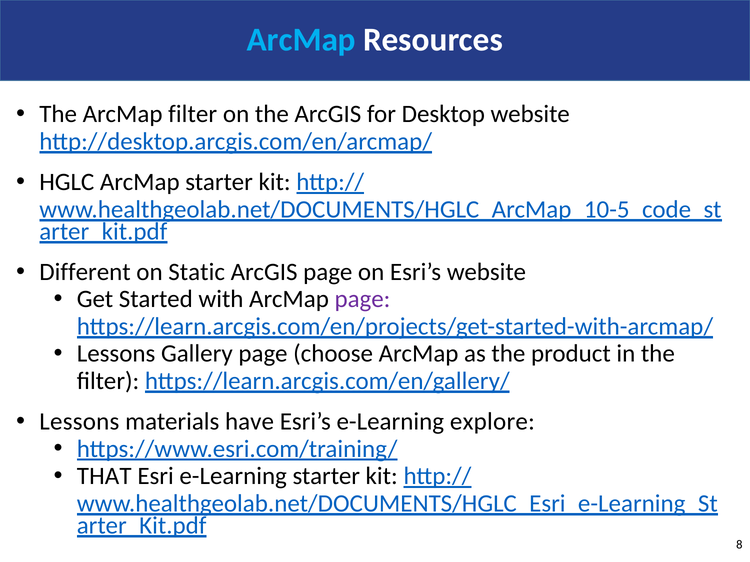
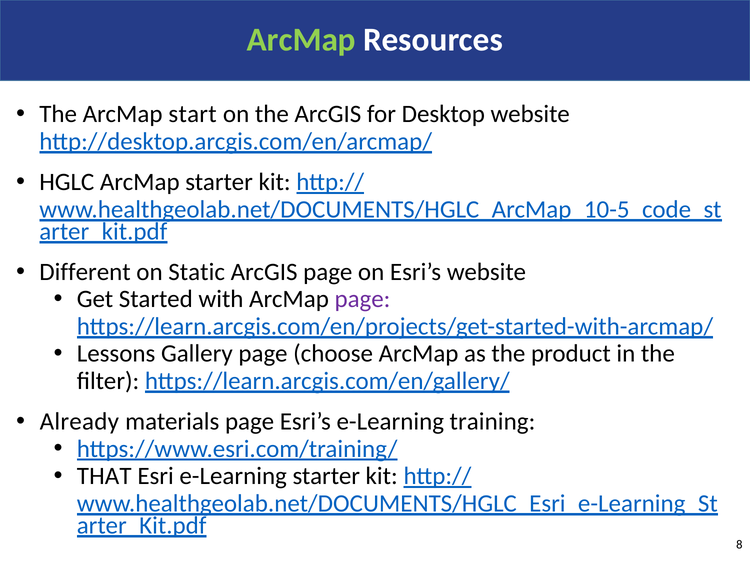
ArcMap at (301, 40) colour: light blue -> light green
ArcMap filter: filter -> start
Lessons at (79, 422): Lessons -> Already
materials have: have -> page
explore: explore -> training
